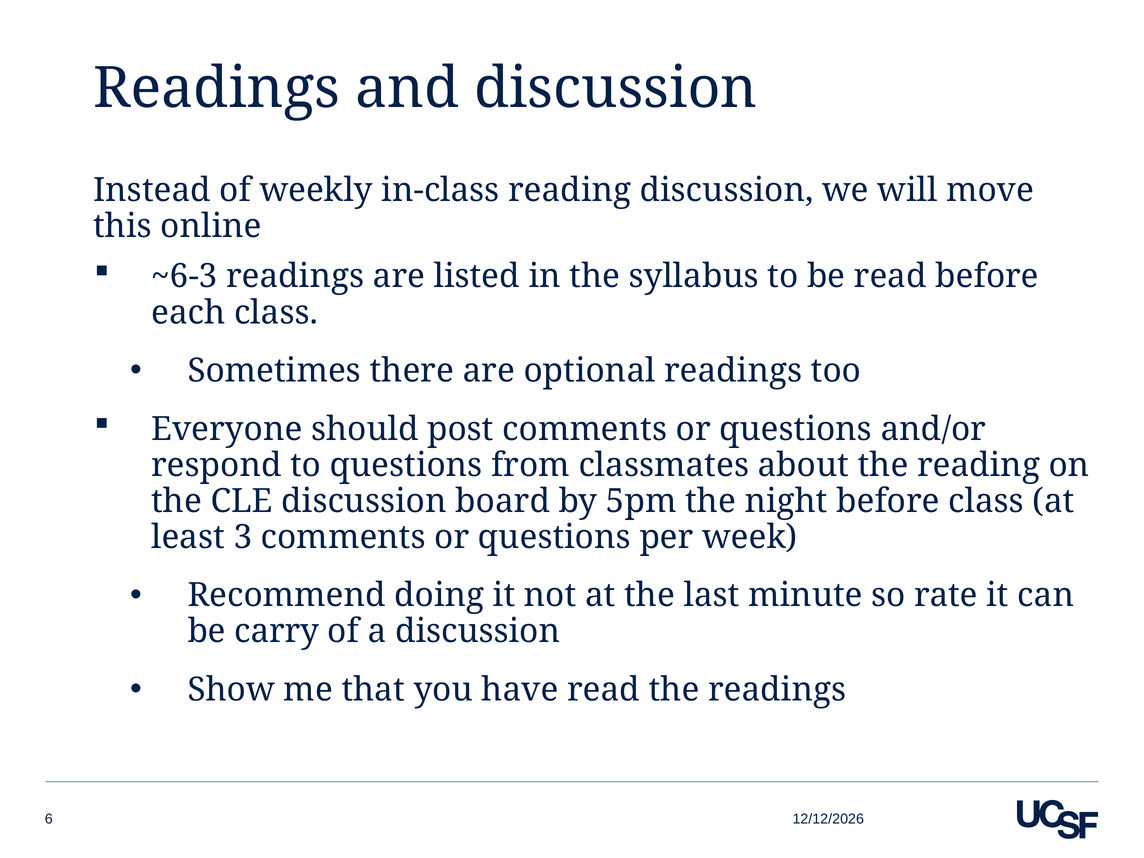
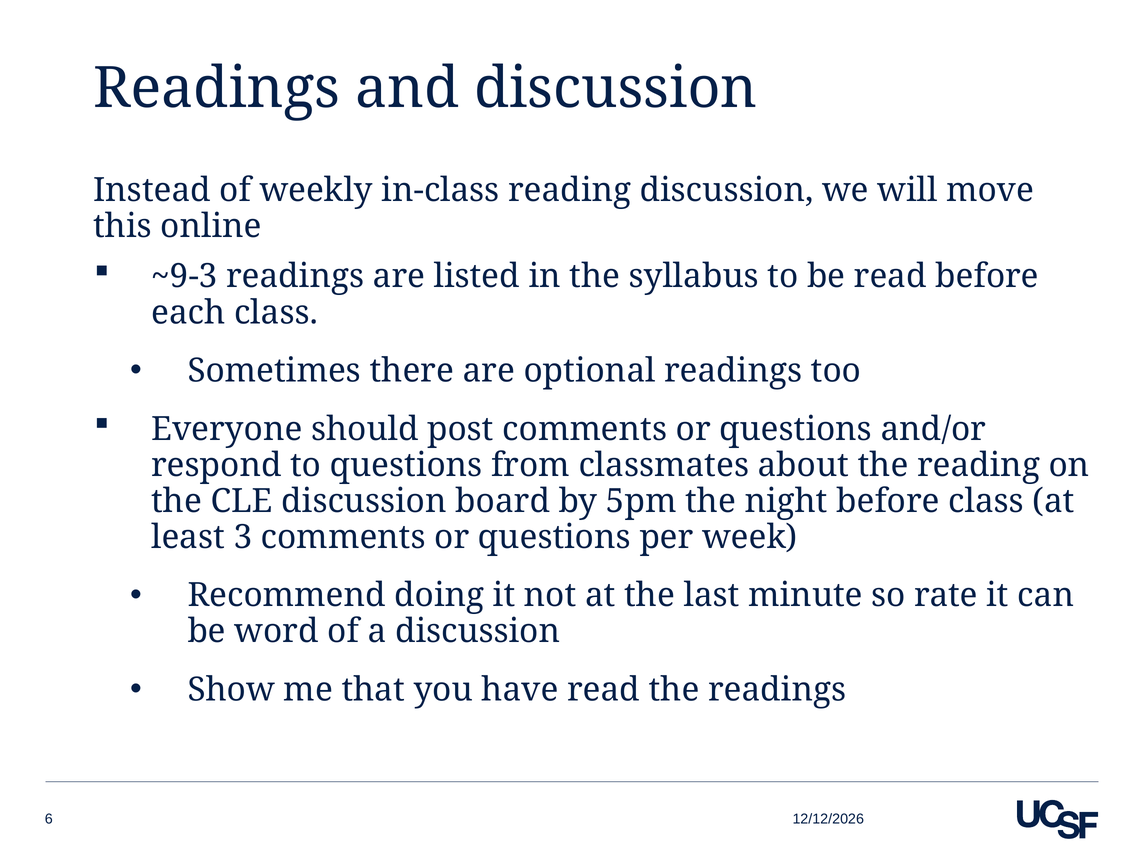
~6-3: ~6-3 -> ~9-3
carry: carry -> word
